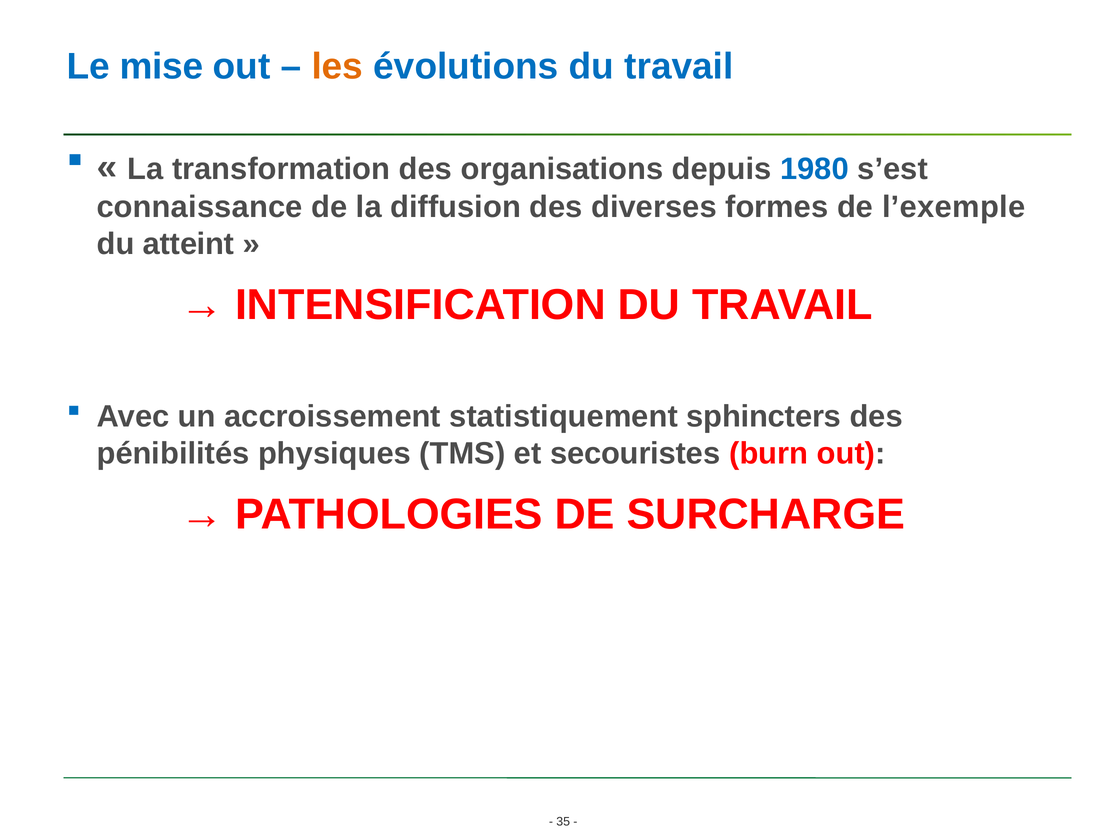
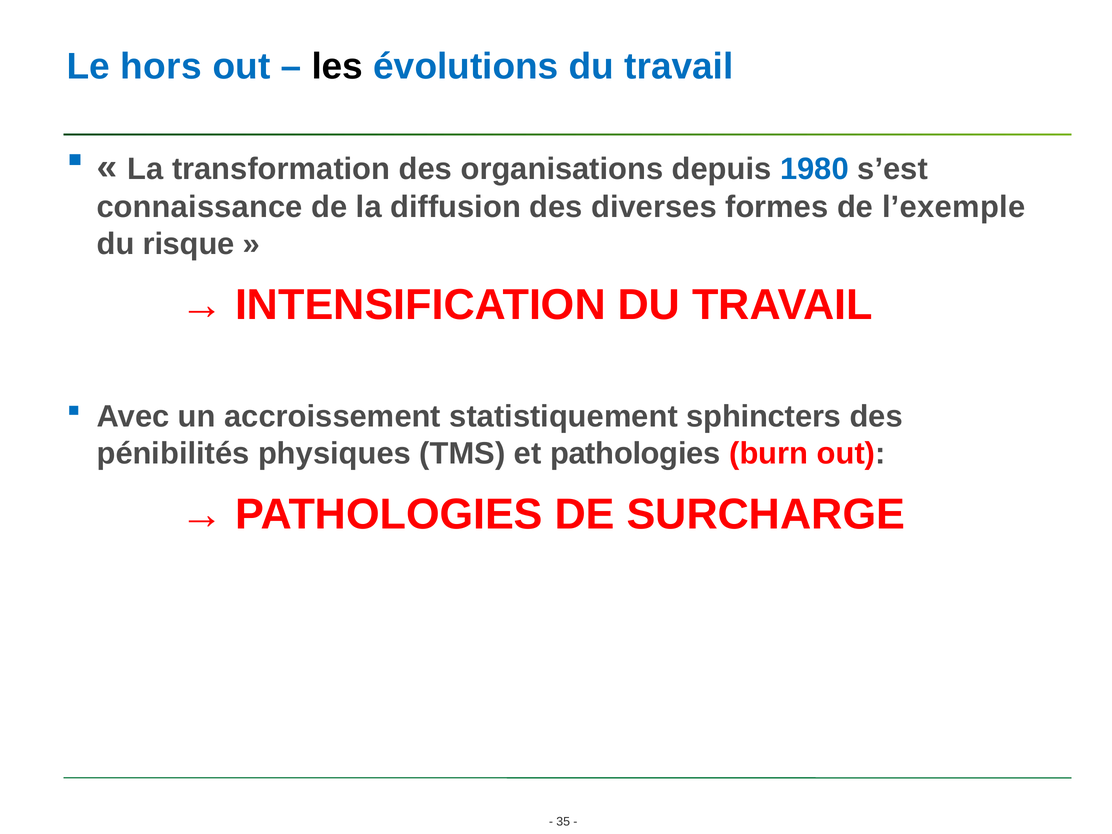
mise: mise -> hors
les colour: orange -> black
atteint: atteint -> risque
et secouristes: secouristes -> pathologies
